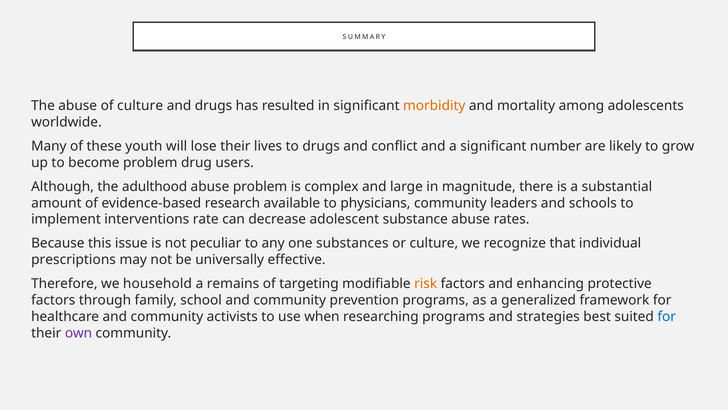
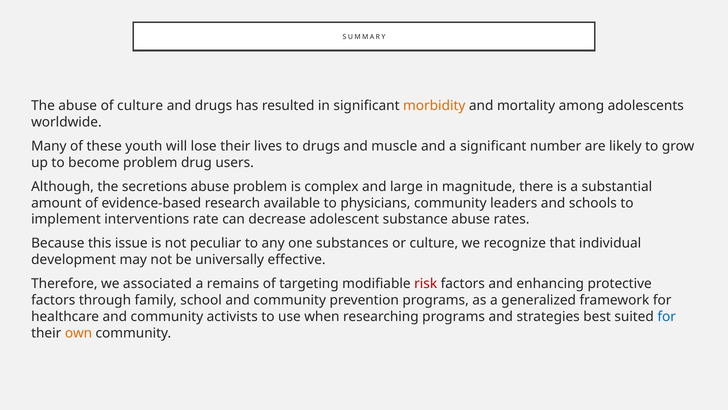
conflict: conflict -> muscle
adulthood: adulthood -> secretions
prescriptions: prescriptions -> development
household: household -> associated
risk colour: orange -> red
own colour: purple -> orange
